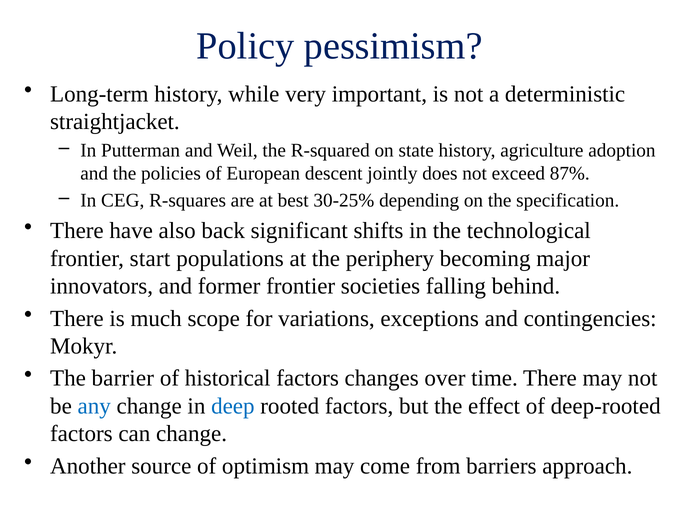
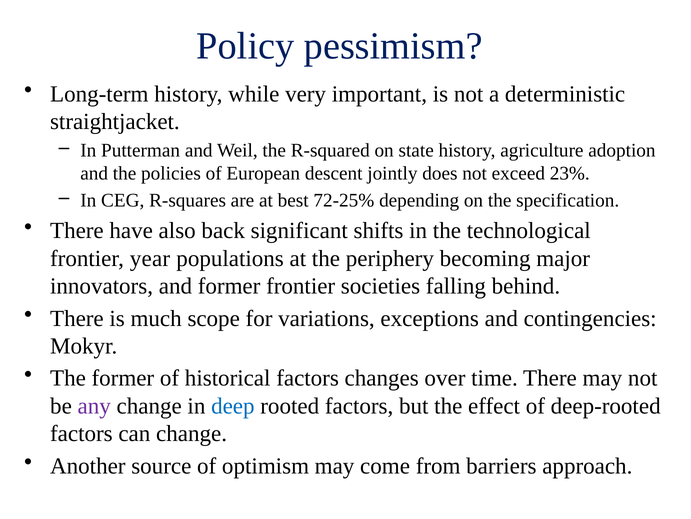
87%: 87% -> 23%
30-25%: 30-25% -> 72-25%
start: start -> year
The barrier: barrier -> former
any colour: blue -> purple
